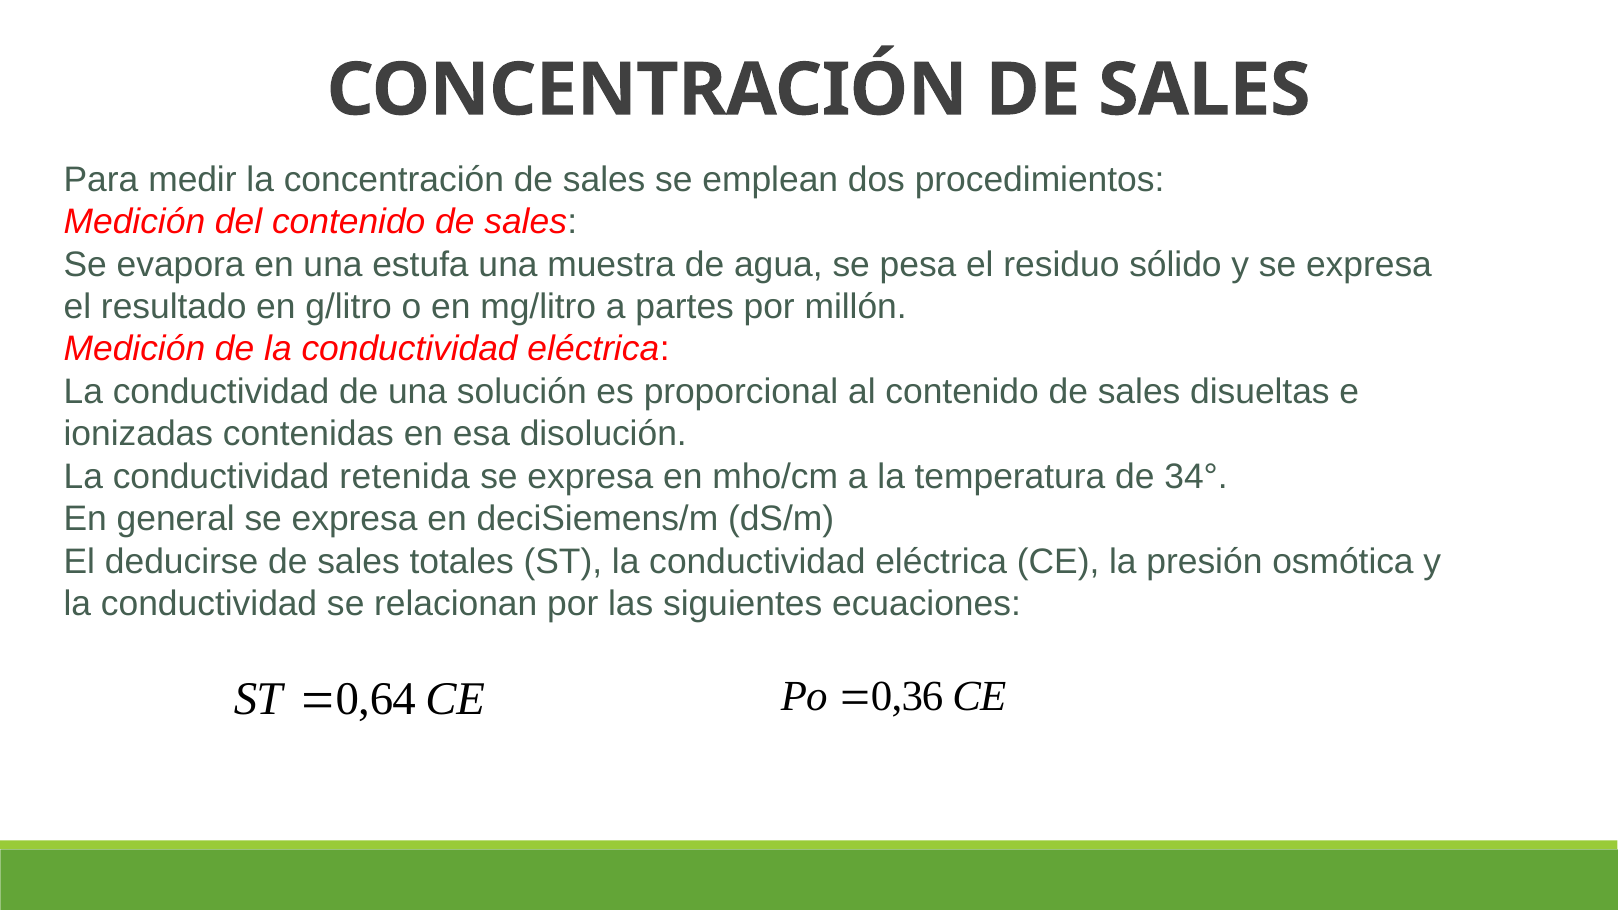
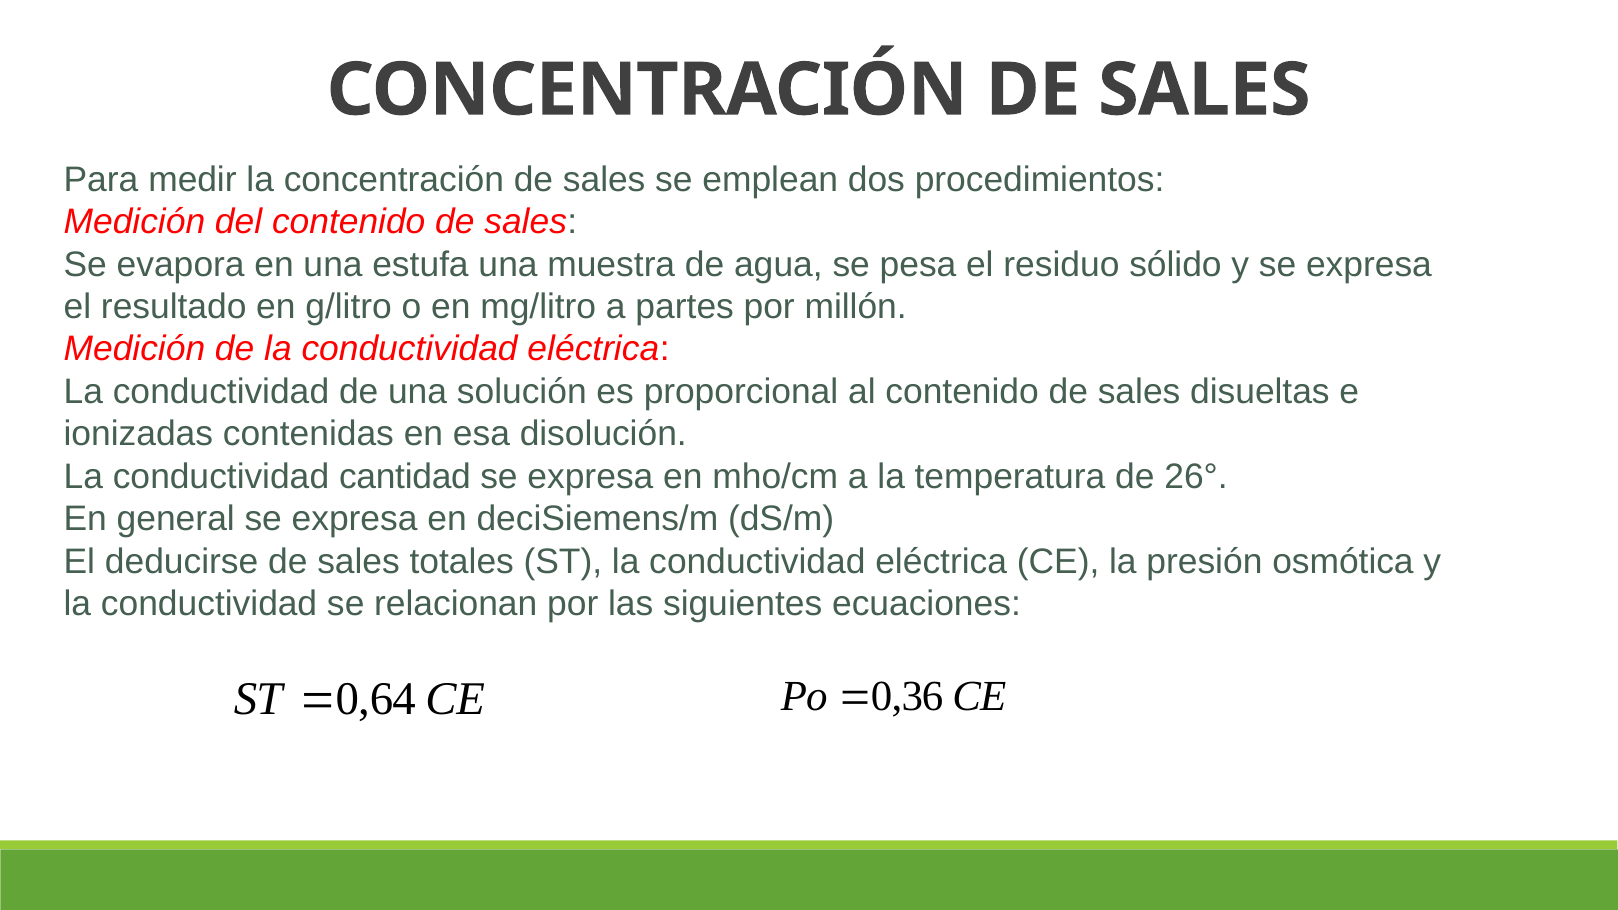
retenida: retenida -> cantidad
34°: 34° -> 26°
